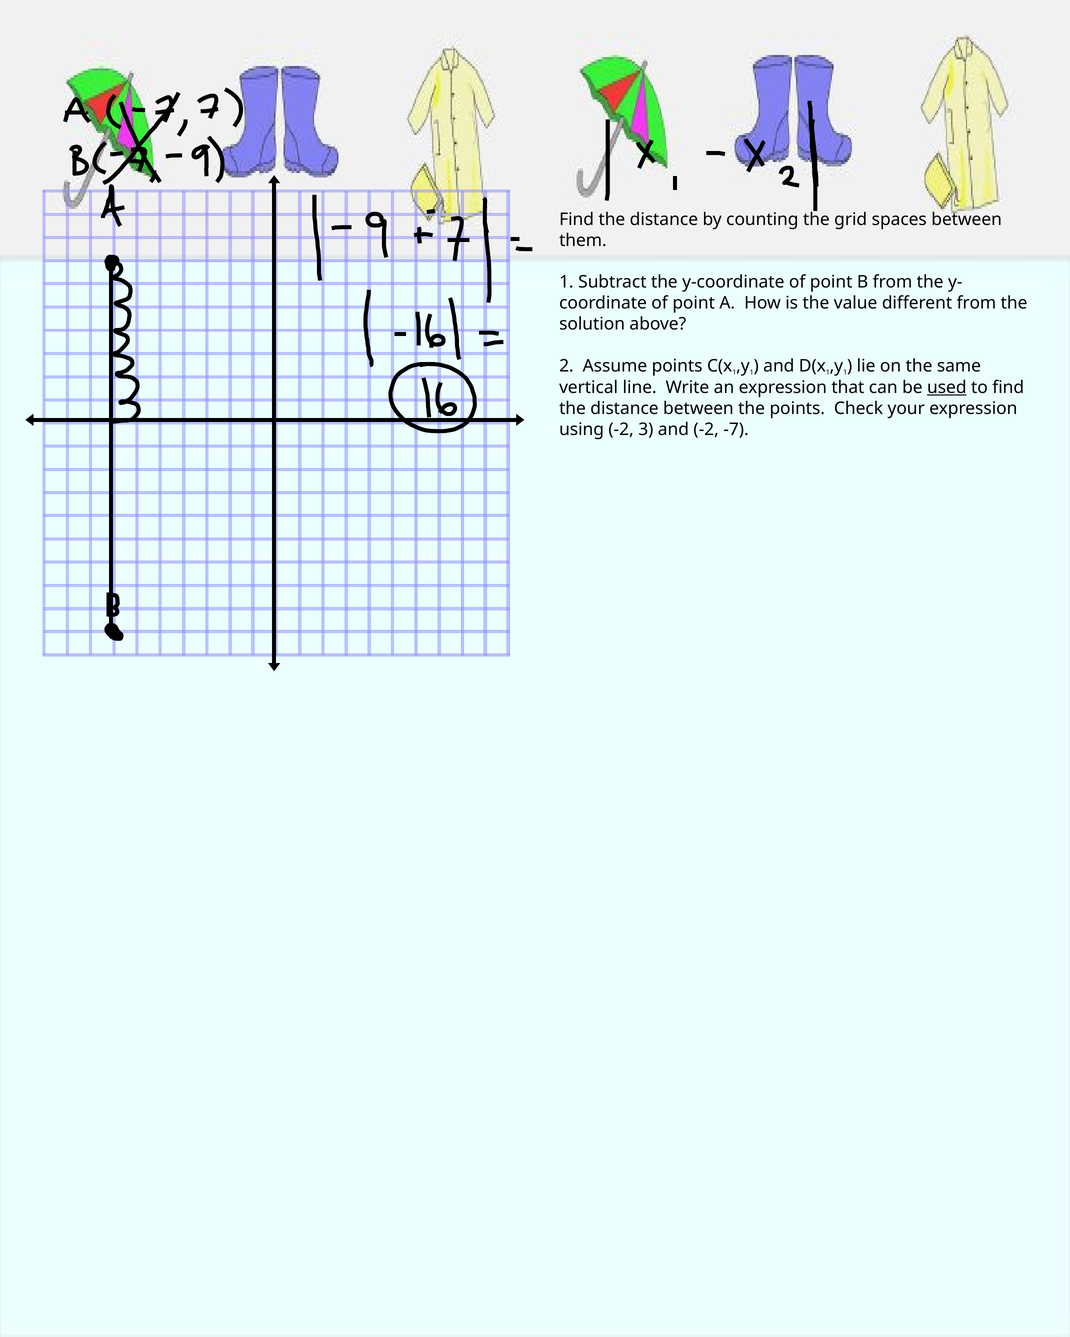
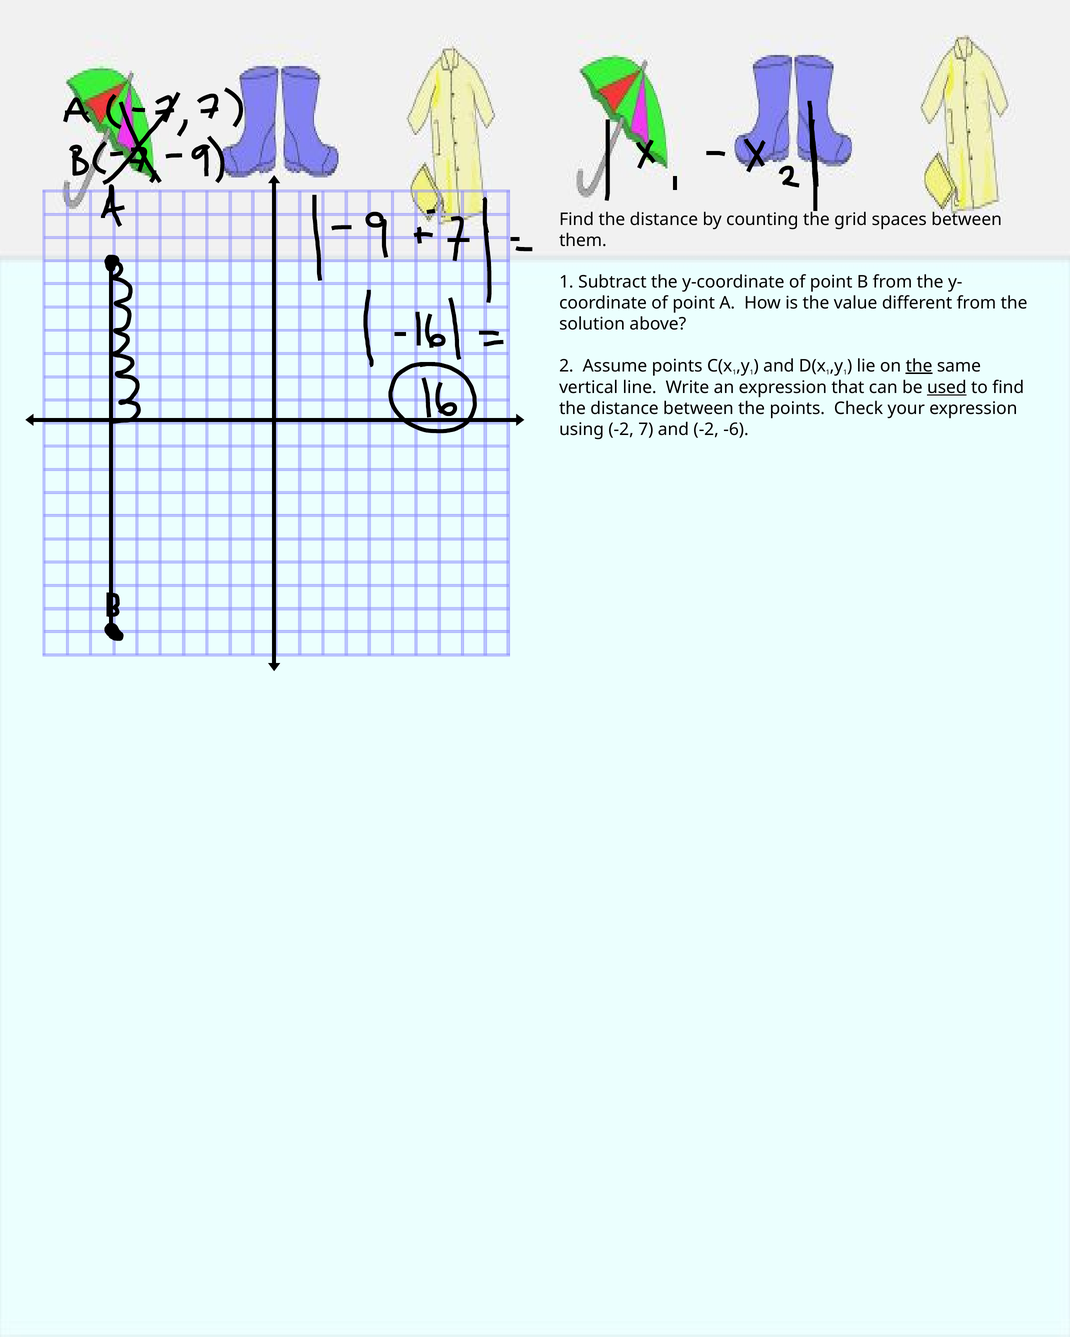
the at (919, 366) underline: none -> present
3: 3 -> 7
-7: -7 -> -6
